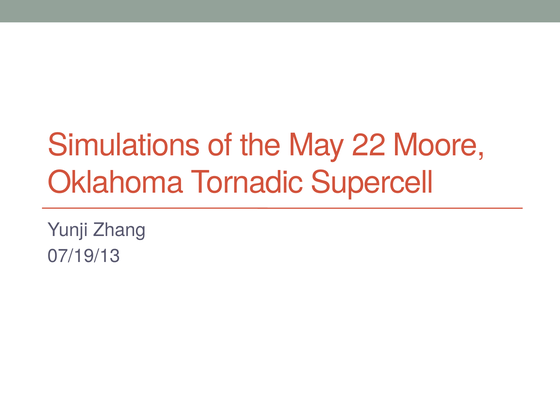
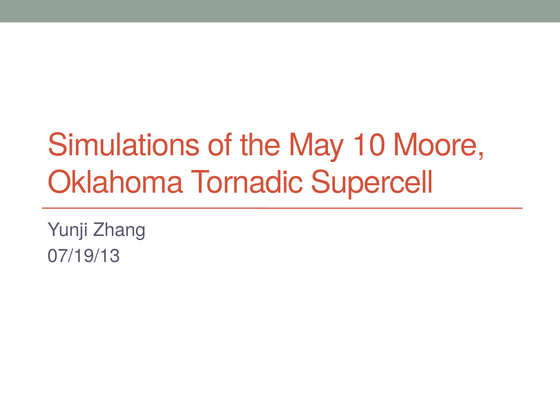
22: 22 -> 10
